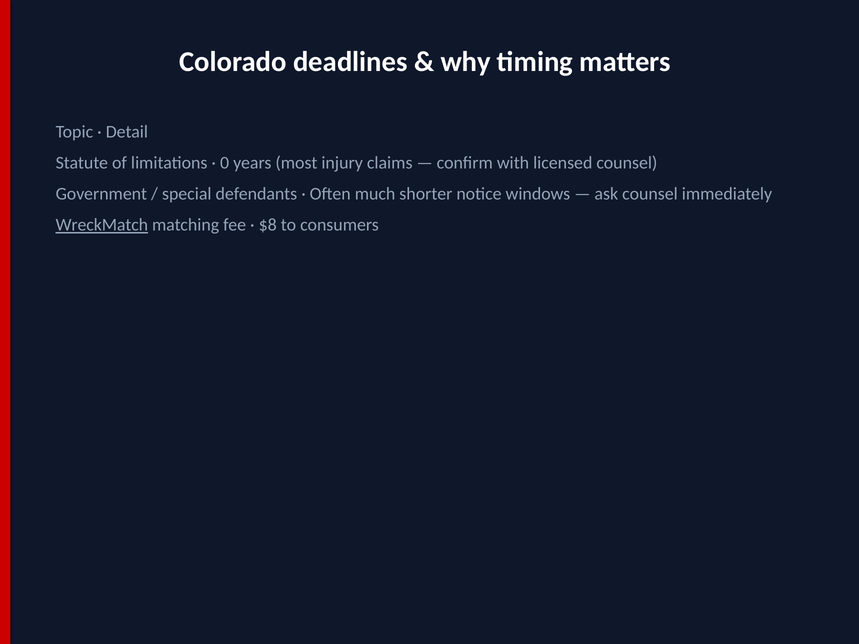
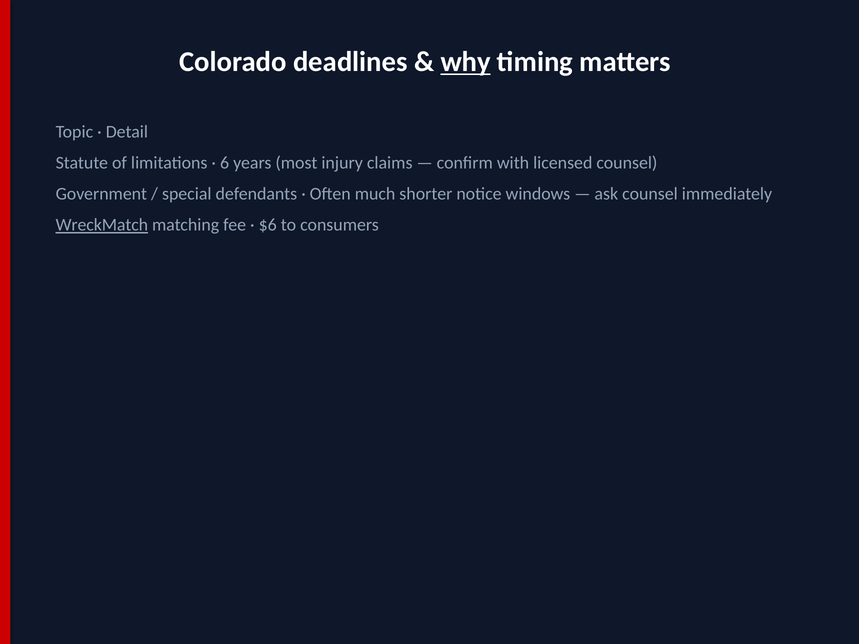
why underline: none -> present
0: 0 -> 6
$8: $8 -> $6
